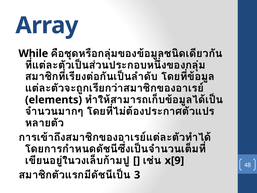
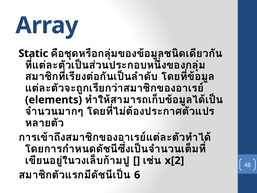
While: While -> Static
x[9: x[9 -> x[2
3: 3 -> 6
